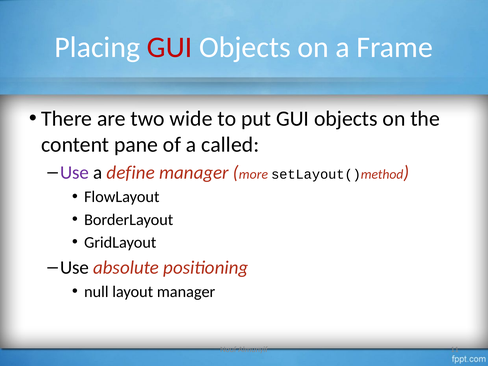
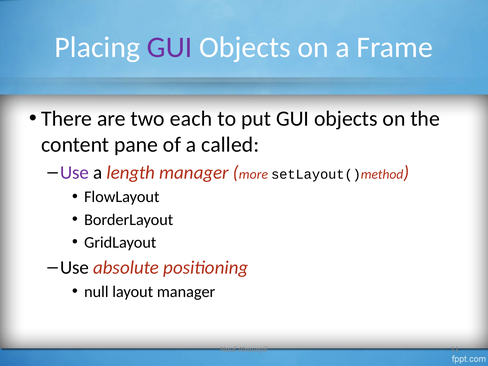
GUI at (170, 47) colour: red -> purple
wide: wide -> each
define: define -> length
